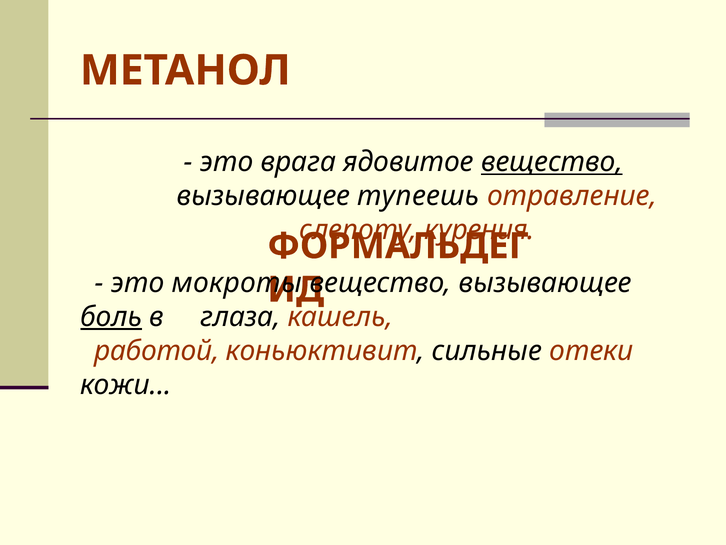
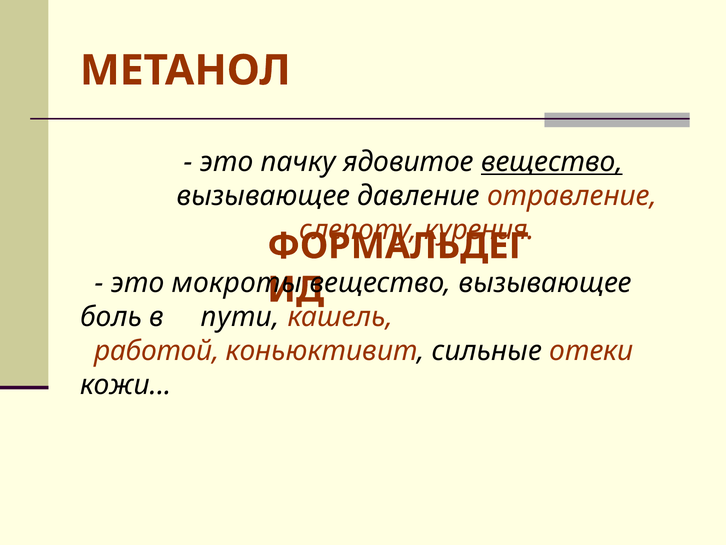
врага: врага -> пачку
тупеешь: тупеешь -> давление
боль underline: present -> none
глаза: глаза -> пути
